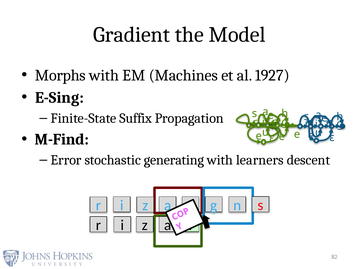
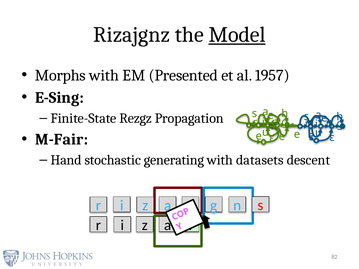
Gradient: Gradient -> Rizajgnz
Model underline: none -> present
Machines: Machines -> Presented
1927: 1927 -> 1957
Suffix: Suffix -> Rezgz
M-Find: M-Find -> M-Fair
Error: Error -> Hand
learners: learners -> datasets
